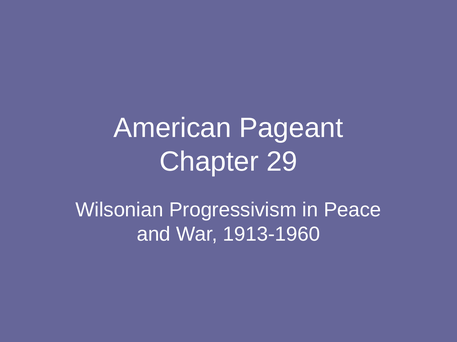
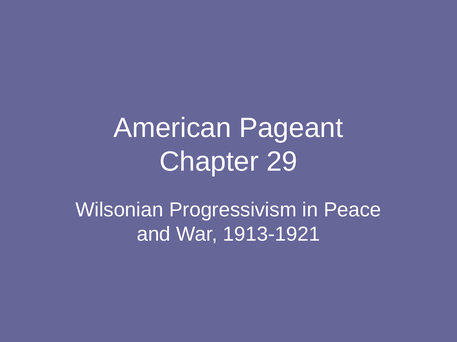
1913-1960: 1913-1960 -> 1913-1921
